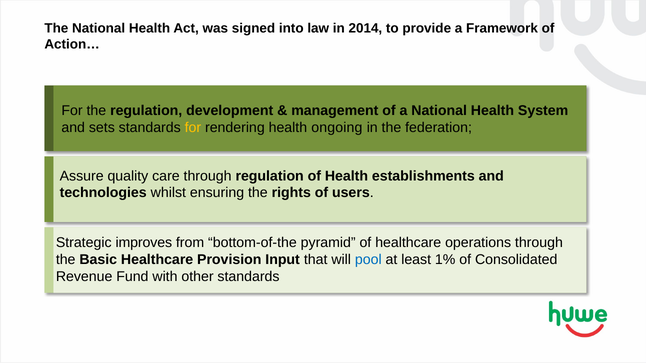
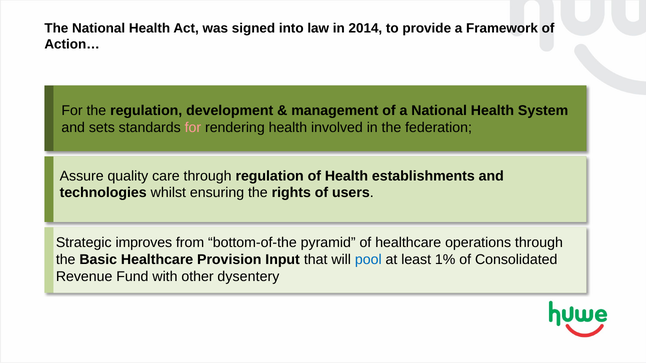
for at (193, 128) colour: yellow -> pink
ongoing: ongoing -> involved
other standards: standards -> dysentery
